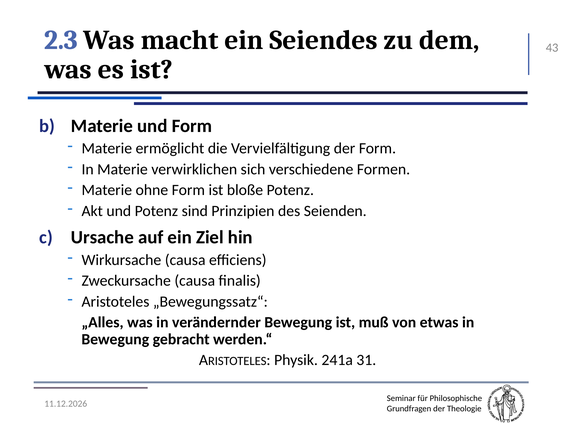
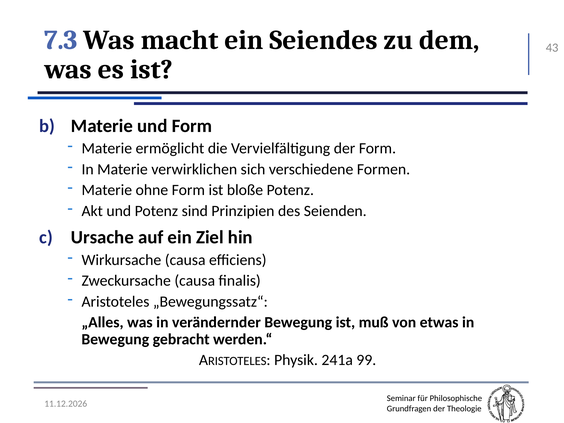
2.3: 2.3 -> 7.3
31: 31 -> 99
